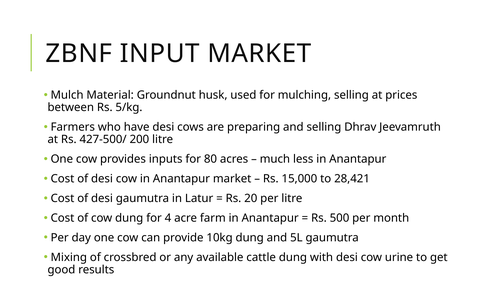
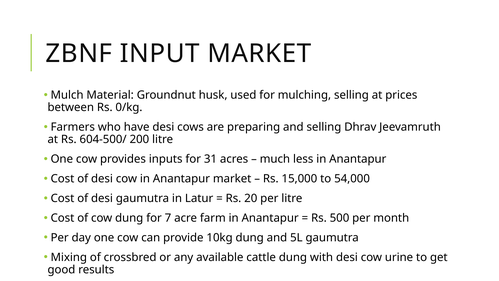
5/kg: 5/kg -> 0/kg
427-500/: 427-500/ -> 604-500/
80: 80 -> 31
28,421: 28,421 -> 54,000
4: 4 -> 7
